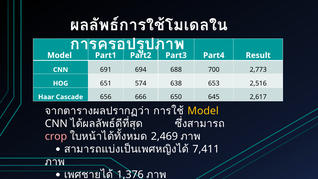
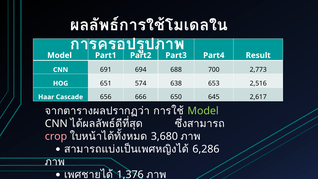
Model at (203, 111) colour: yellow -> light green
2,469: 2,469 -> 3,680
7,411: 7,411 -> 6,286
